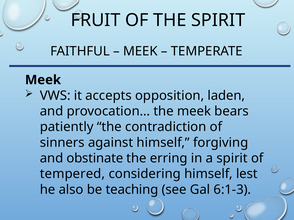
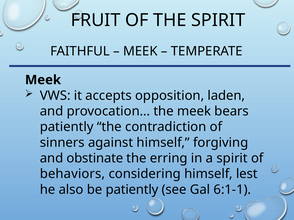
tempered: tempered -> behaviors
be teaching: teaching -> patiently
6:1-3: 6:1-3 -> 6:1-1
